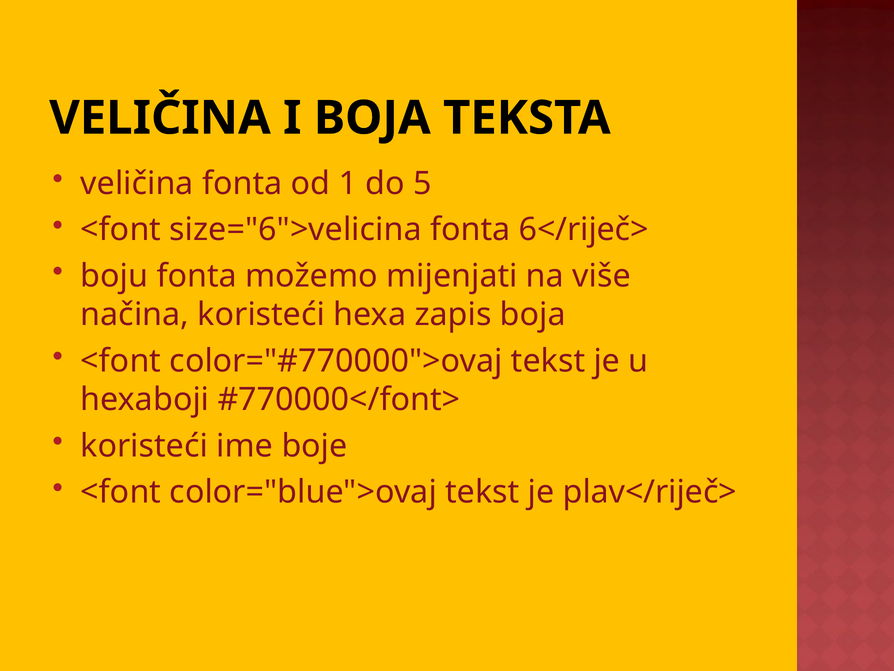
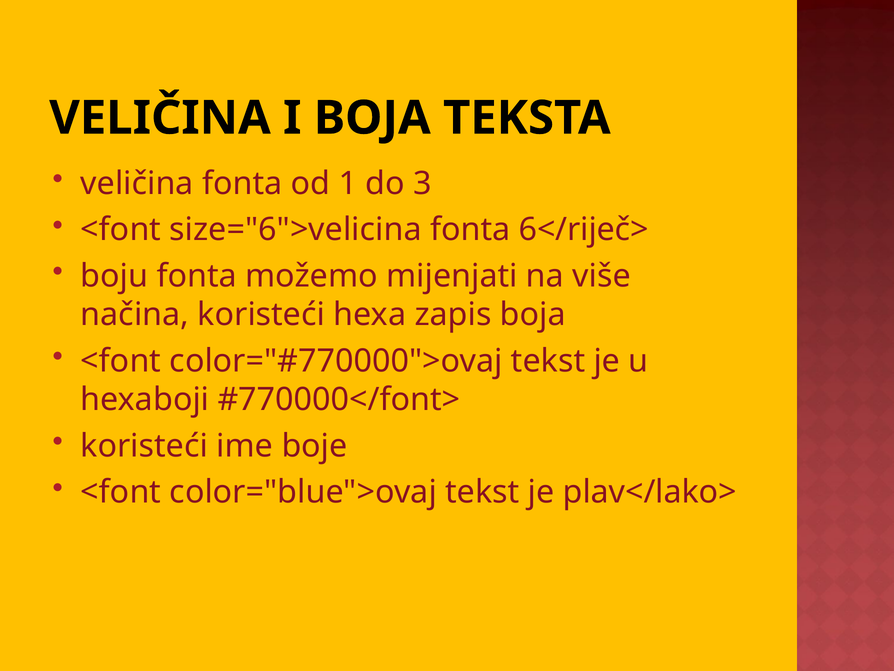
5: 5 -> 3
plav</riječ>: plav</riječ> -> plav</lako>
